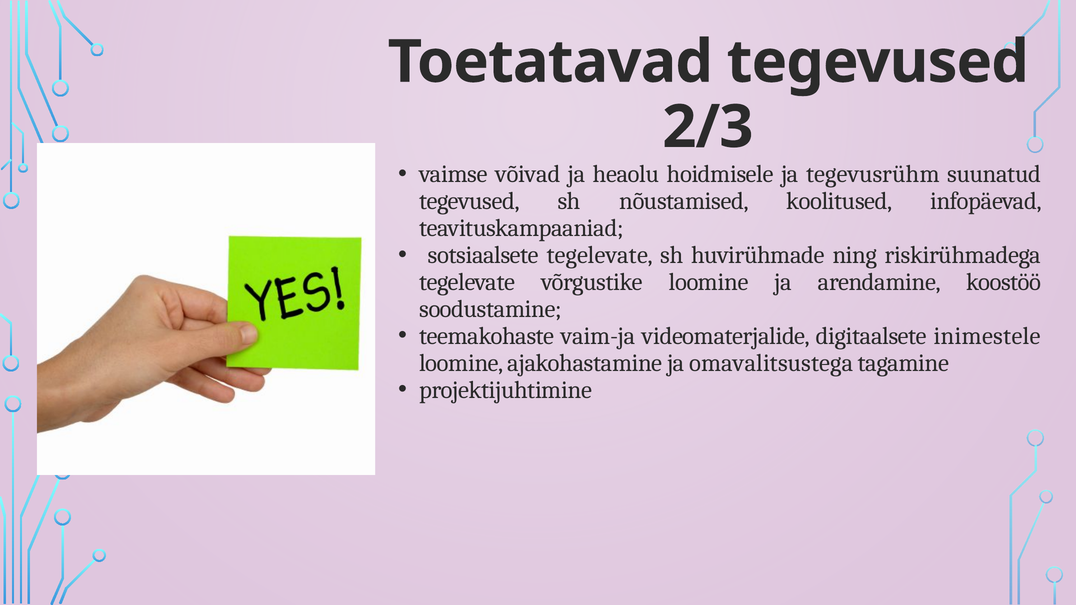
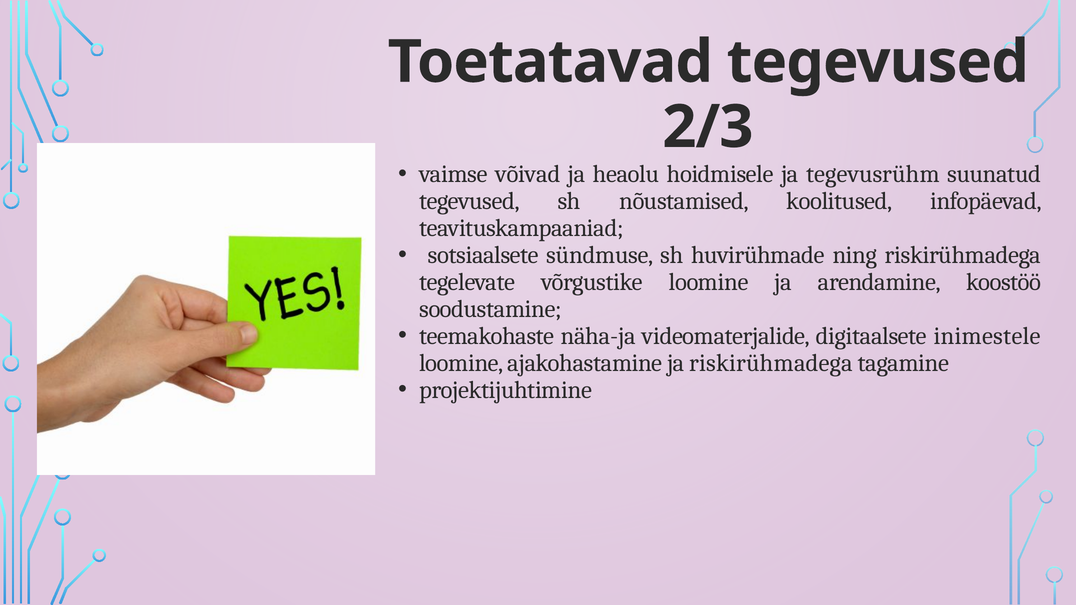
sotsiaalsete tegelevate: tegelevate -> sündmuse
vaim-ja: vaim-ja -> näha-ja
ja omavalitsustega: omavalitsustega -> riskirühmadega
